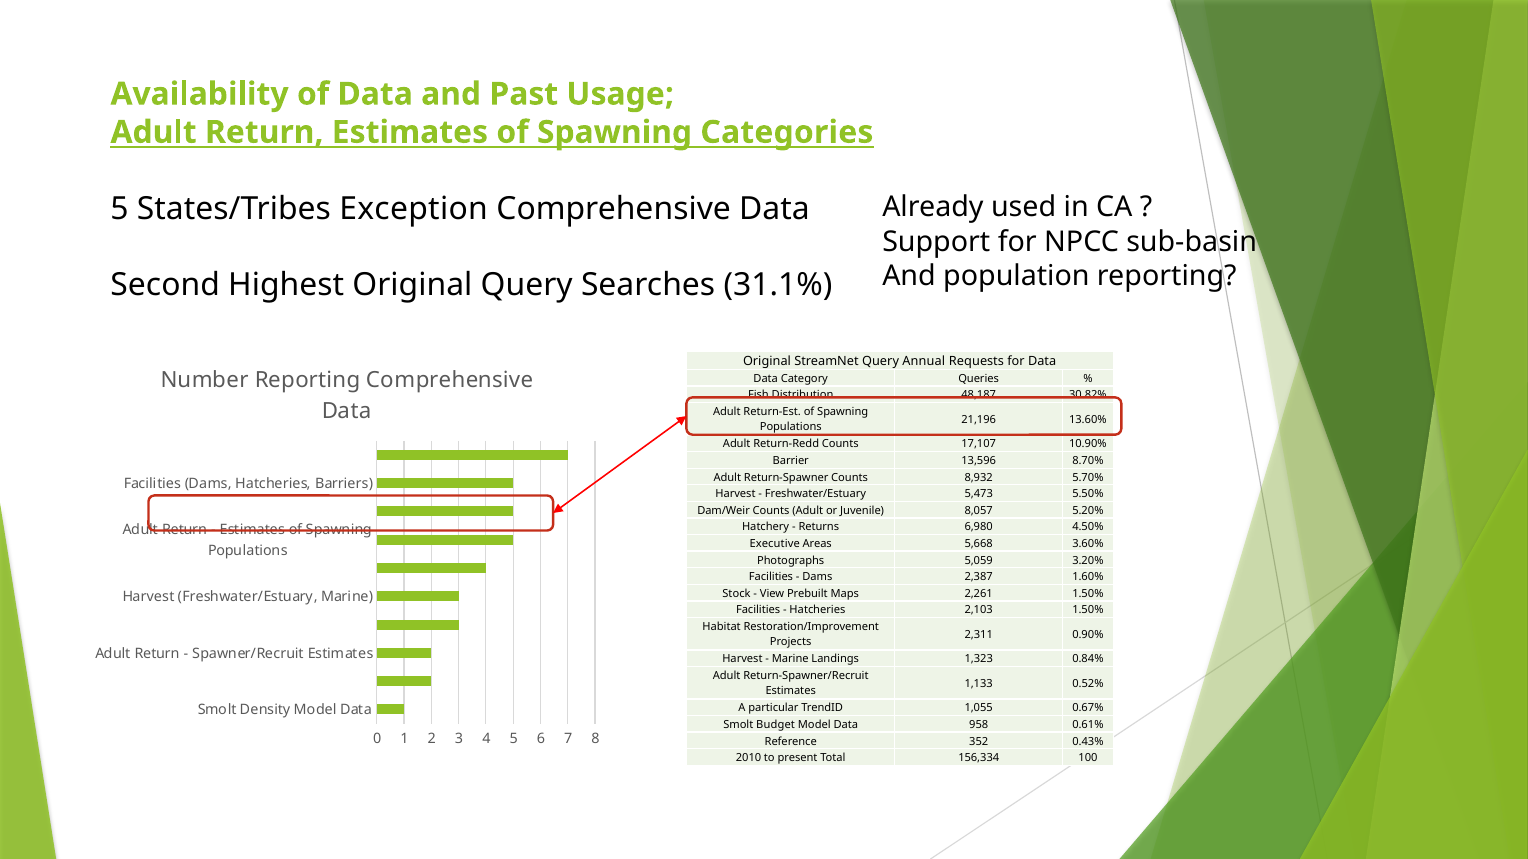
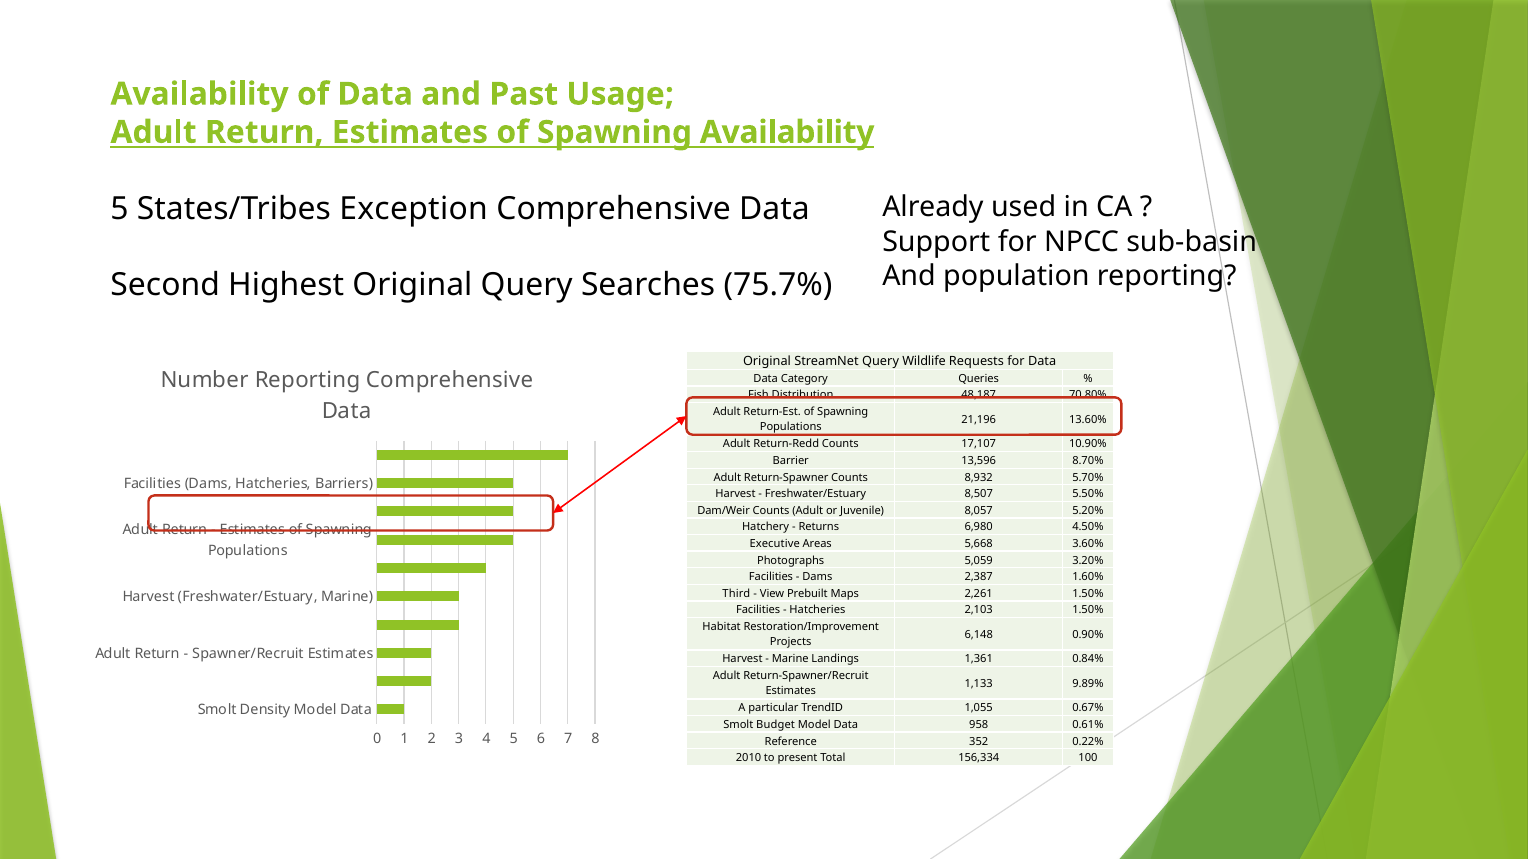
Spawning Categories: Categories -> Availability
31.1%: 31.1% -> 75.7%
Annual: Annual -> Wildlife
30.82%: 30.82% -> 70.80%
5,473: 5,473 -> 8,507
Stock: Stock -> Third
2,311: 2,311 -> 6,148
1,323: 1,323 -> 1,361
0.52%: 0.52% -> 9.89%
0.43%: 0.43% -> 0.22%
